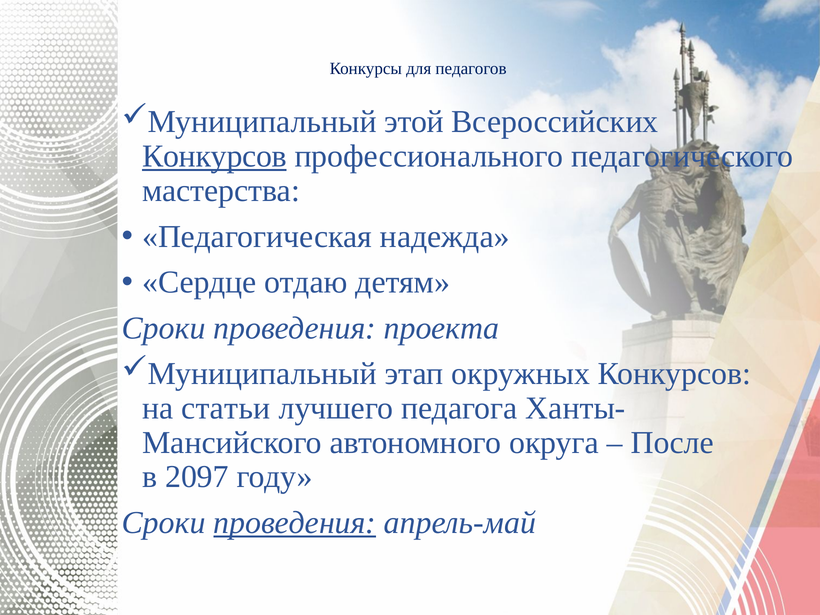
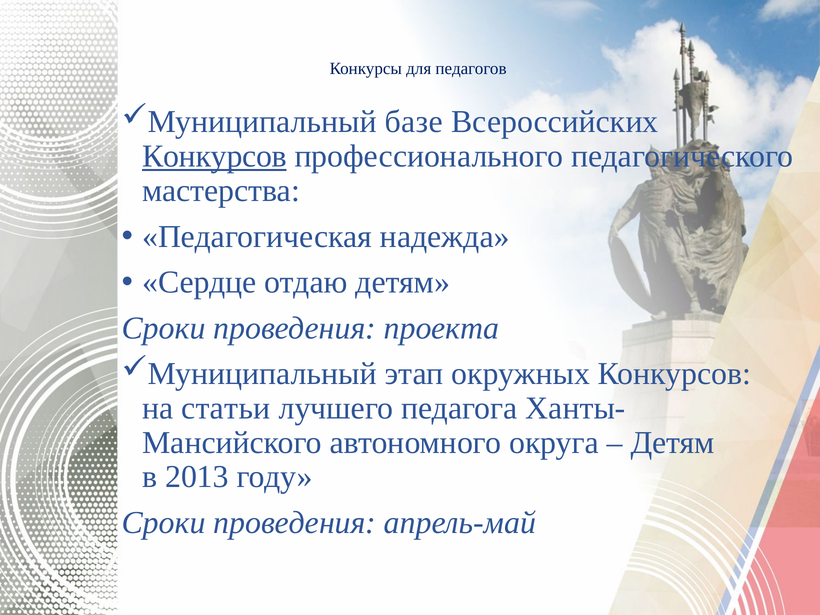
этой: этой -> базе
После at (672, 443): После -> Детям
2097: 2097 -> 2013
проведения at (295, 523) underline: present -> none
